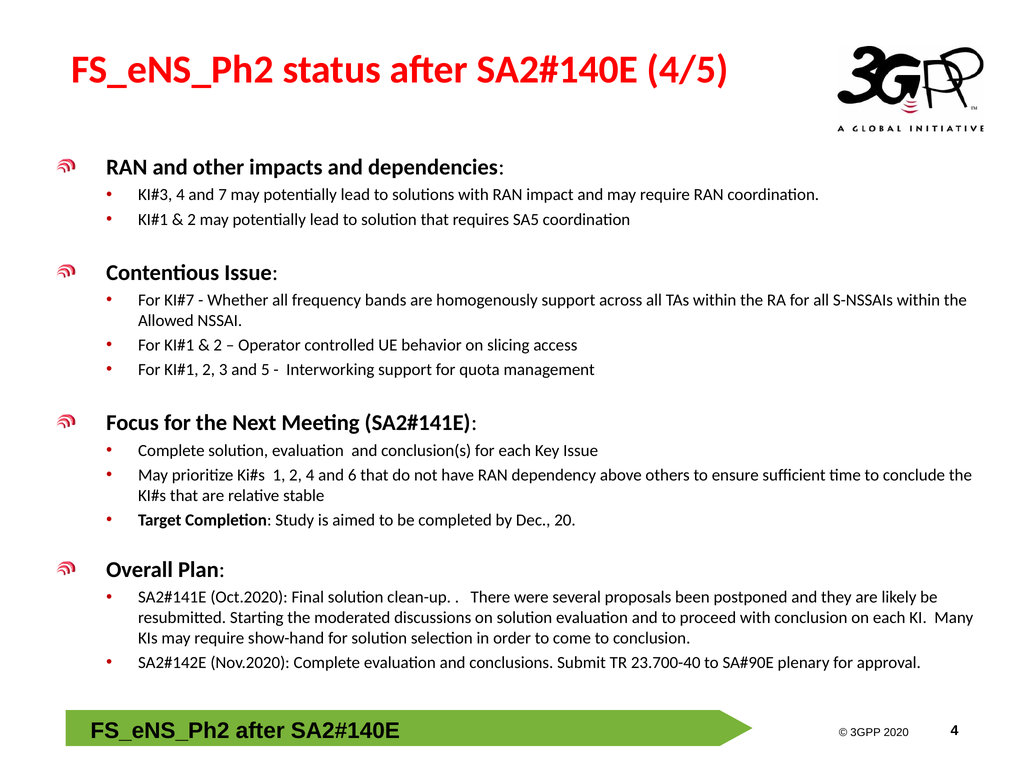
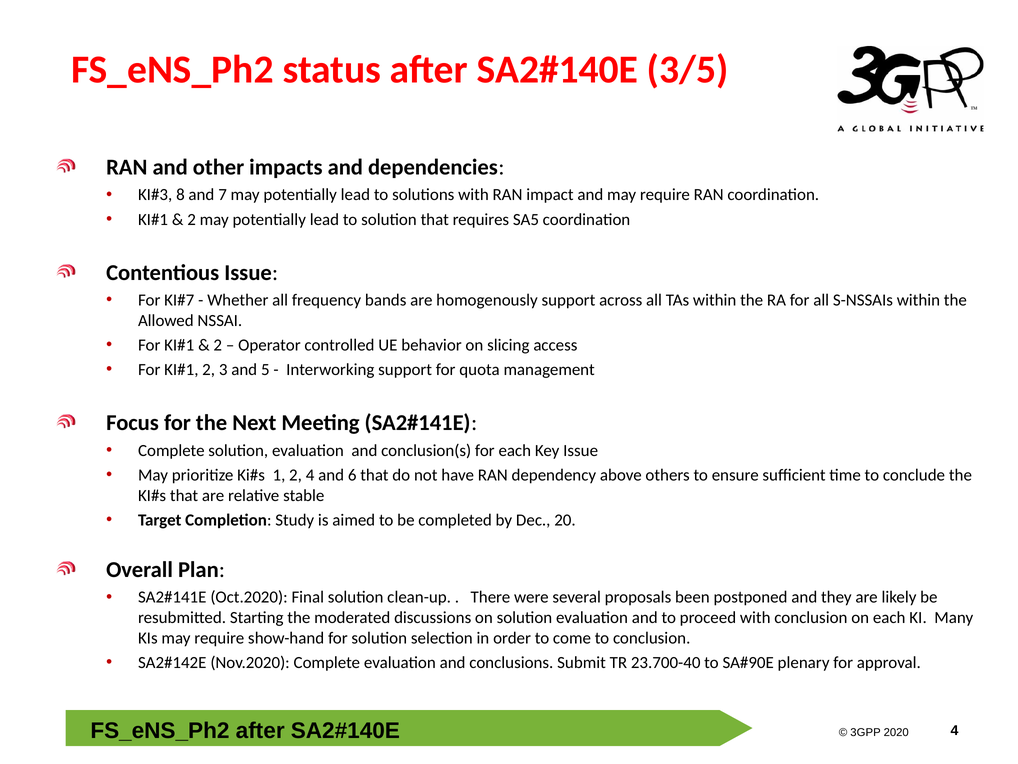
4/5: 4/5 -> 3/5
4 at (180, 195): 4 -> 8
